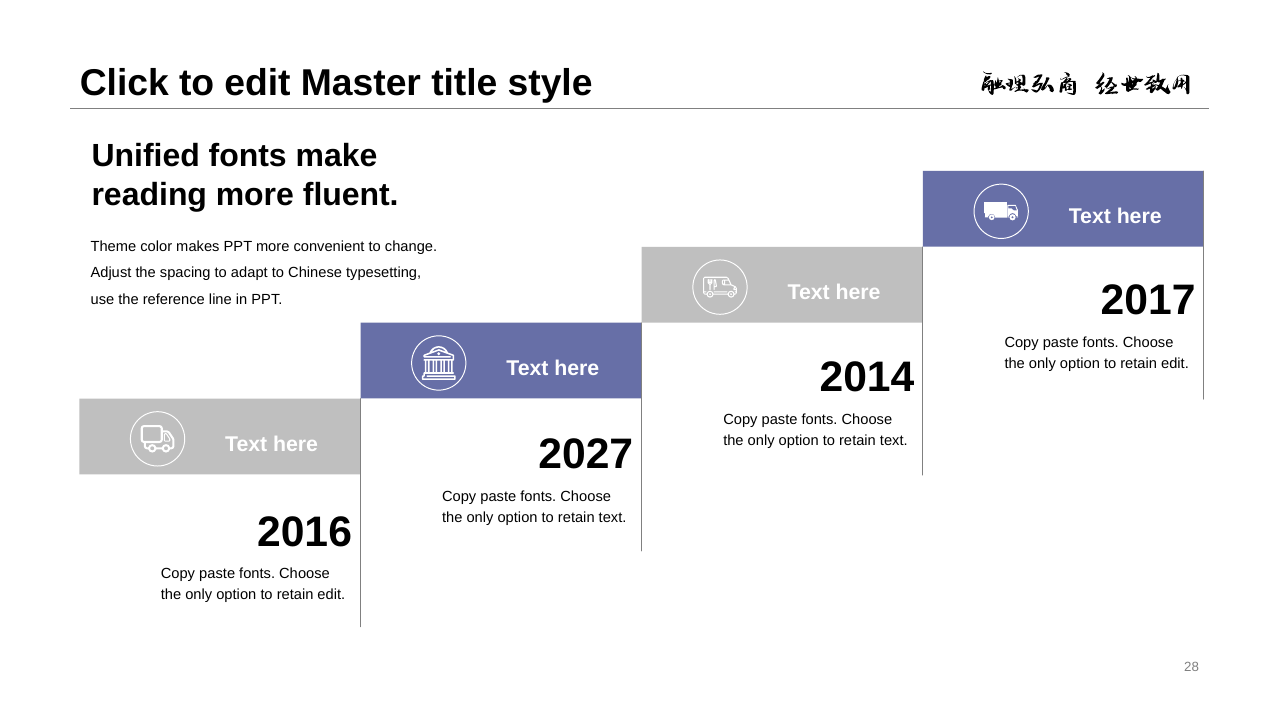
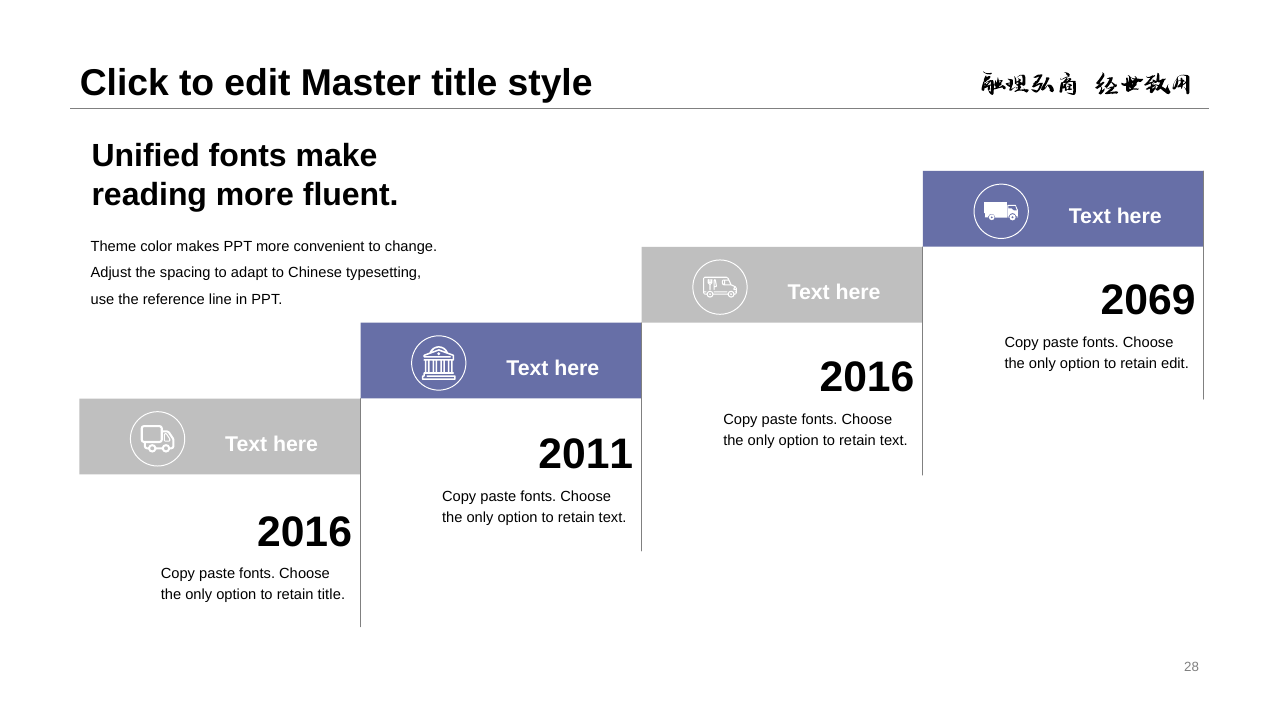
2017: 2017 -> 2069
2014 at (867, 377): 2014 -> 2016
2027: 2027 -> 2011
edit at (331, 595): edit -> title
